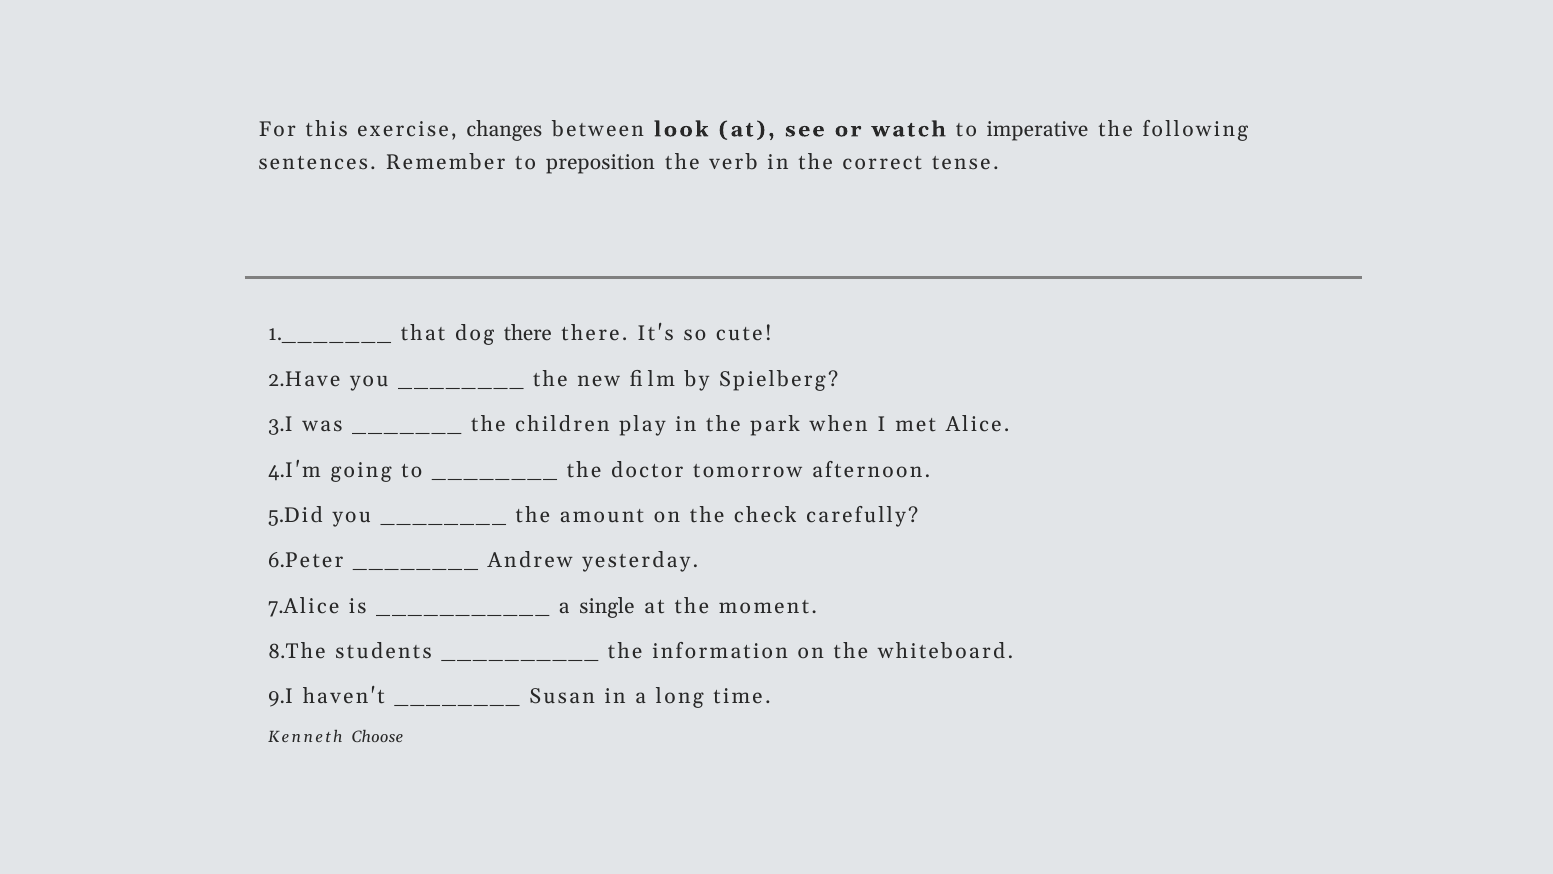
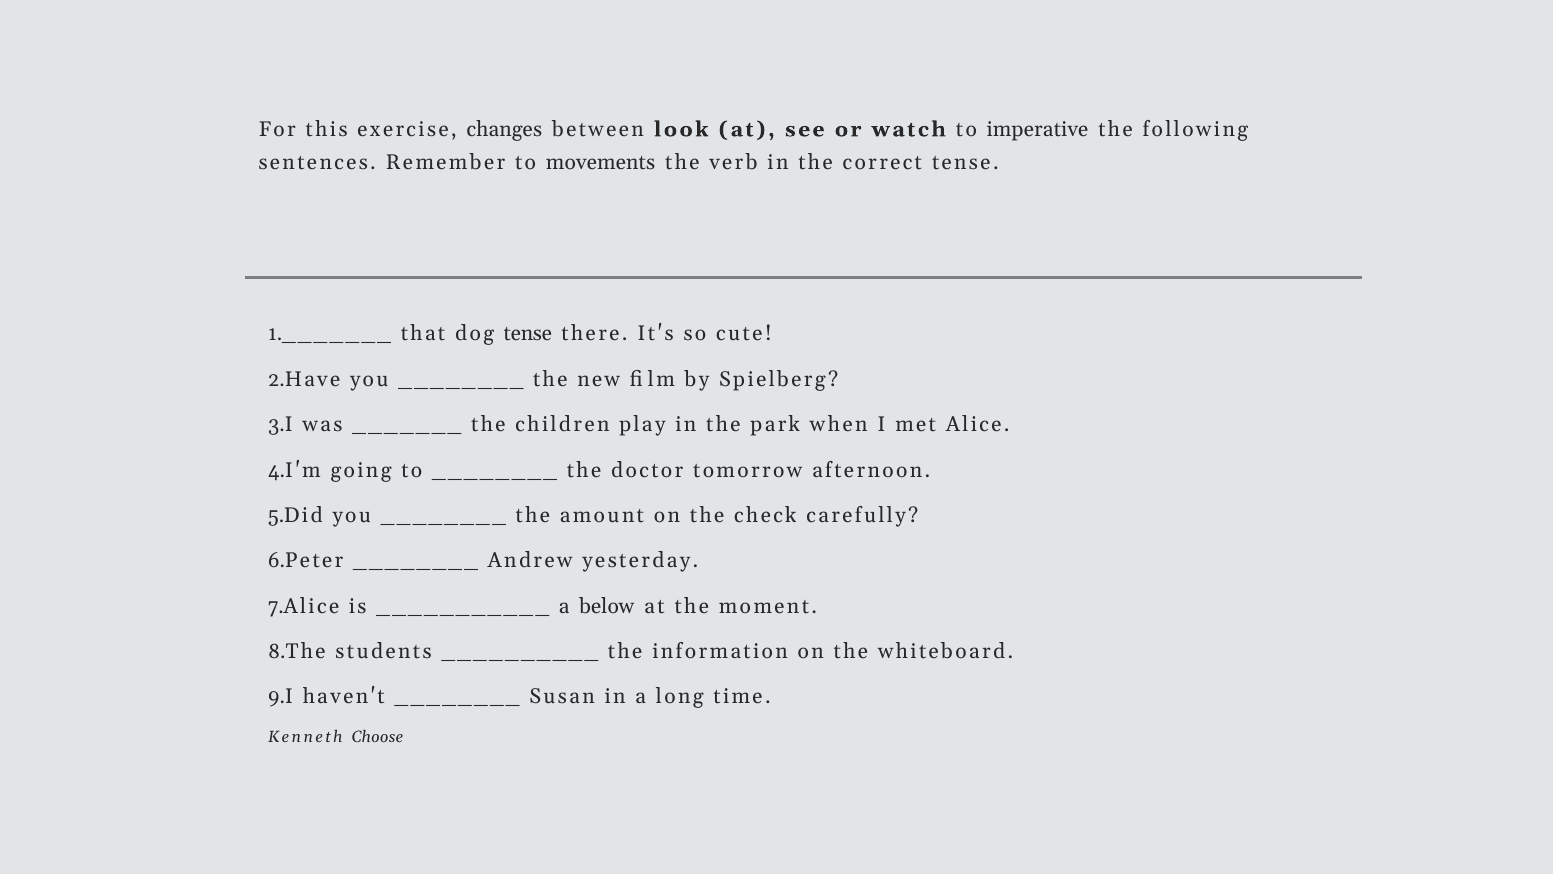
preposition: preposition -> movements
dog there: there -> tense
single: single -> below
